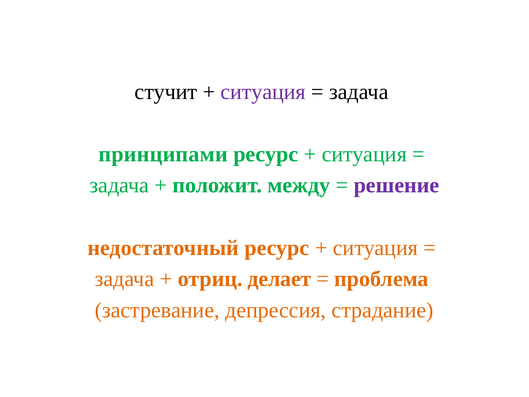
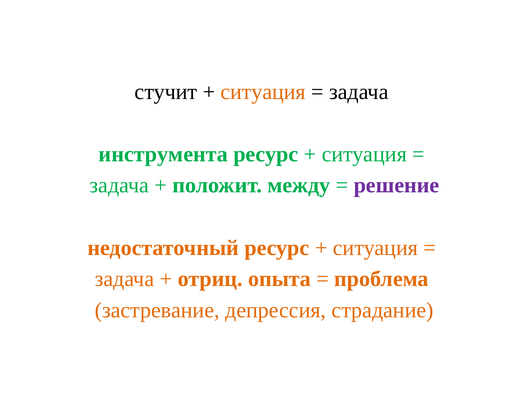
ситуация at (263, 92) colour: purple -> orange
принципами: принципами -> инструмента
делает: делает -> опыта
